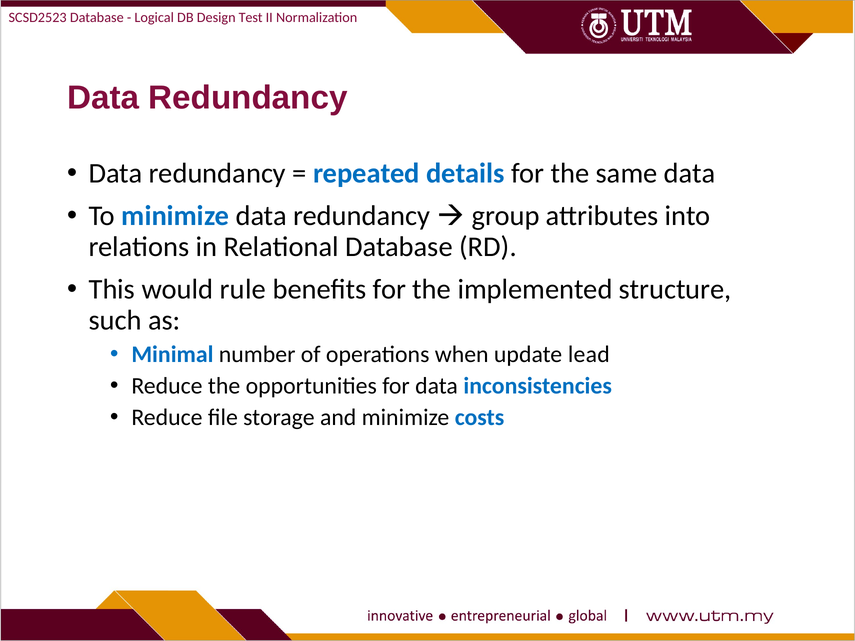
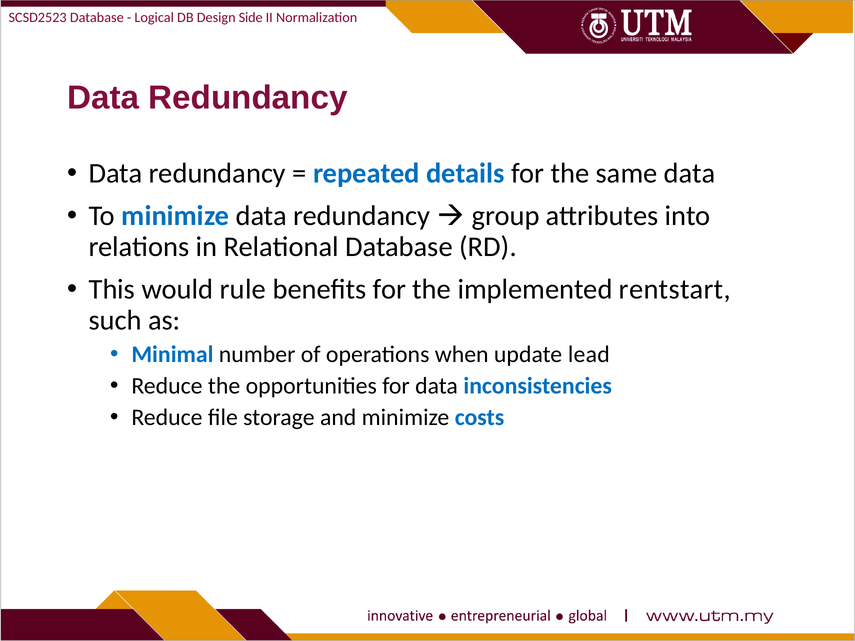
Test: Test -> Side
structure: structure -> rentstart
